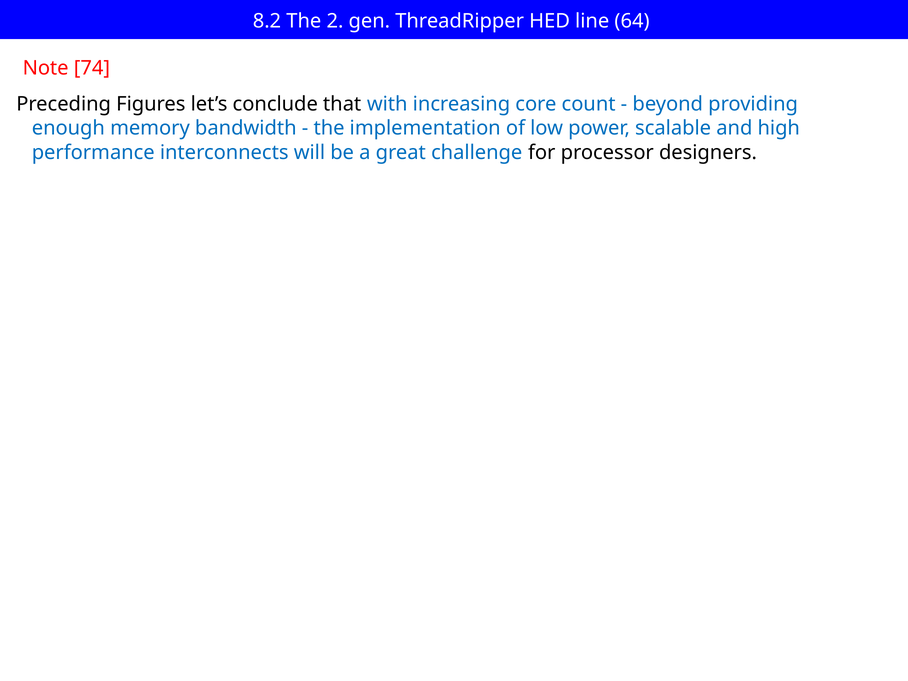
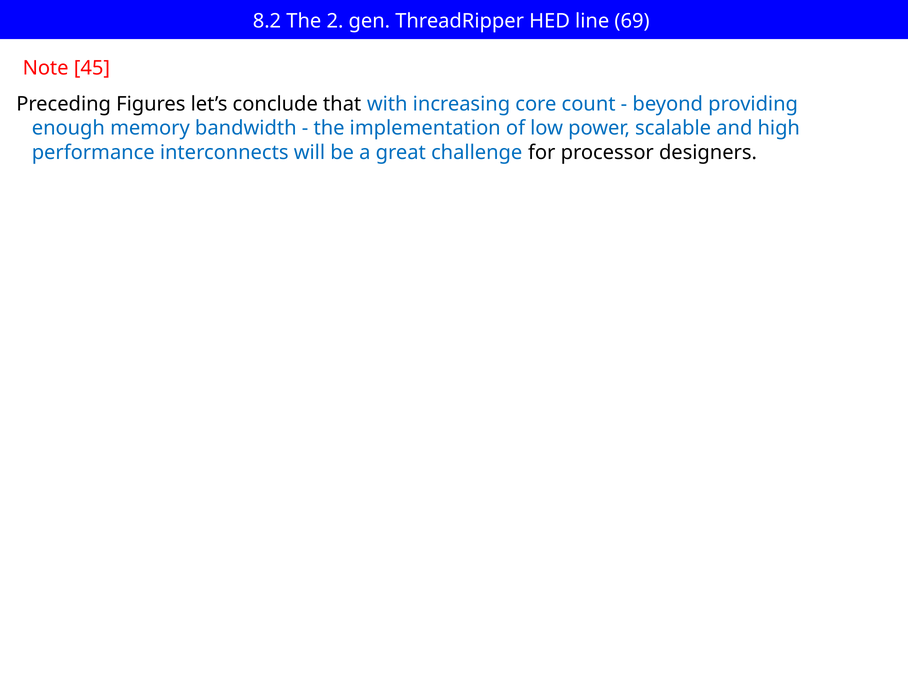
64: 64 -> 69
74: 74 -> 45
